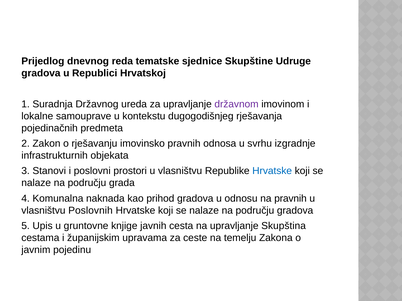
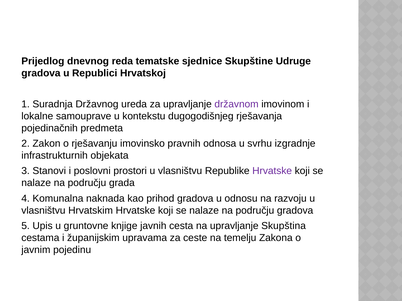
Hrvatske at (272, 171) colour: blue -> purple
na pravnih: pravnih -> razvoju
Poslovnih: Poslovnih -> Hrvatskim
